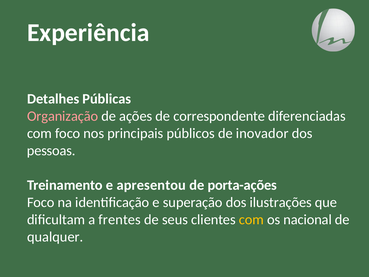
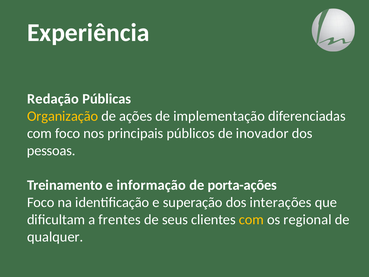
Detalhes: Detalhes -> Redação
Organização colour: pink -> yellow
correspondente: correspondente -> implementação
apresentou: apresentou -> informação
ilustrações: ilustrações -> interações
nacional: nacional -> regional
